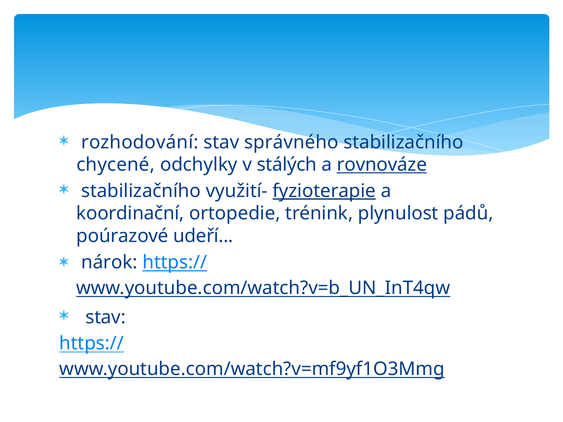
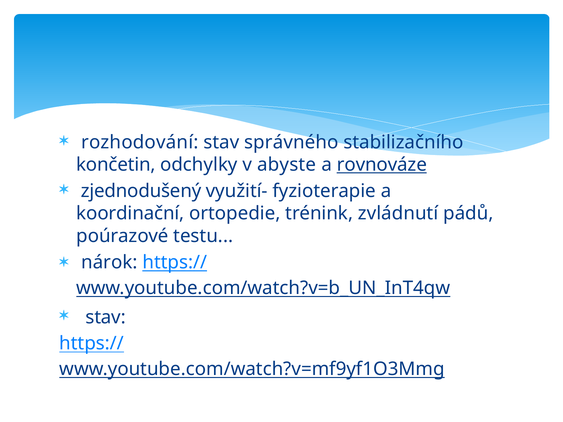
chycené: chycené -> končetin
stálých: stálých -> abyste
stabilizačního at (141, 191): stabilizačního -> zjednodušený
fyzioterapie underline: present -> none
plynulost: plynulost -> zvládnutí
udeří: udeří -> testu
